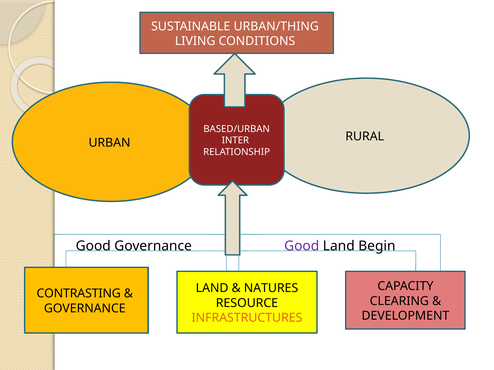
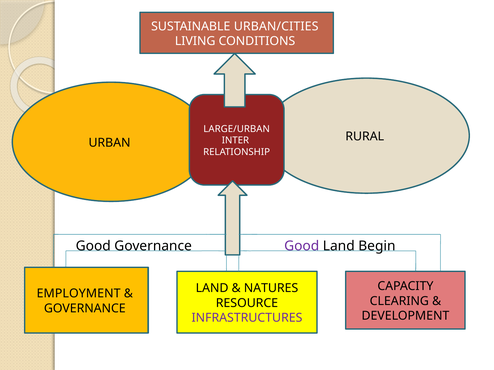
URBAN/THING: URBAN/THING -> URBAN/CITIES
BASED/URBAN: BASED/URBAN -> LARGE/URBAN
CONTRASTING: CONTRASTING -> EMPLOYMENT
INFRASTRUCTURES colour: orange -> purple
